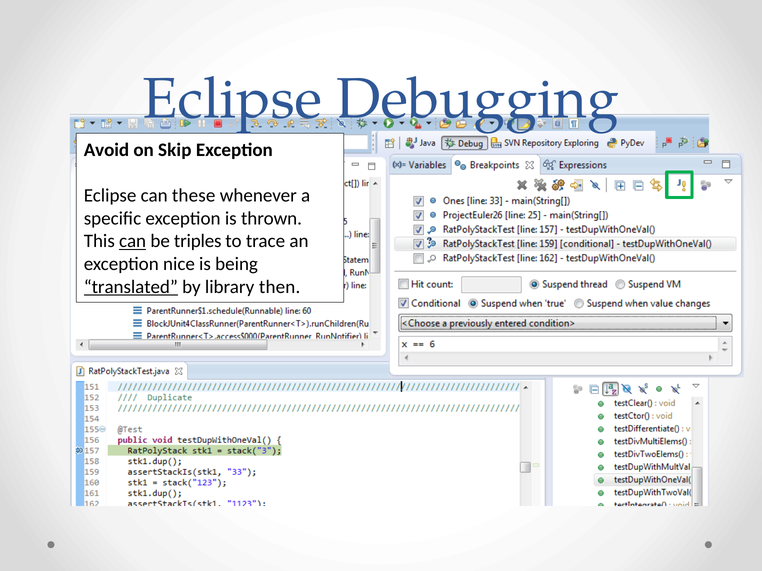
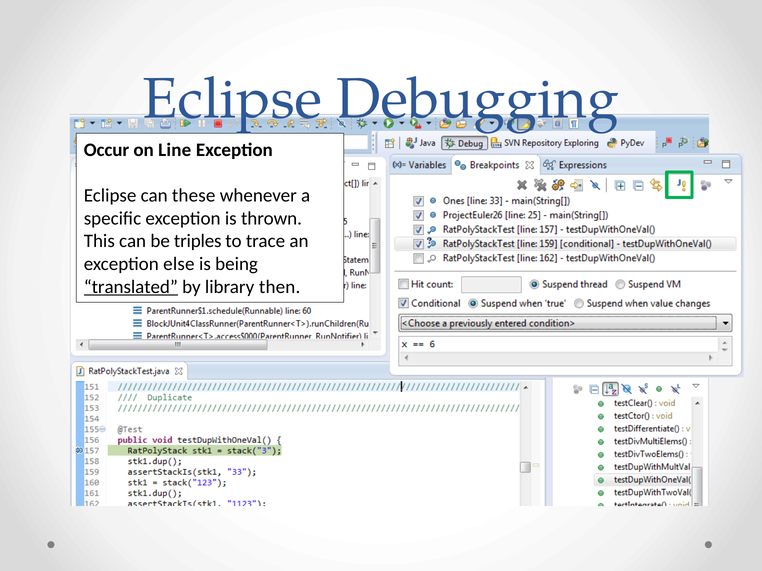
Avoid: Avoid -> Occur
Skip: Skip -> Line
can at (133, 241) underline: present -> none
nice: nice -> else
